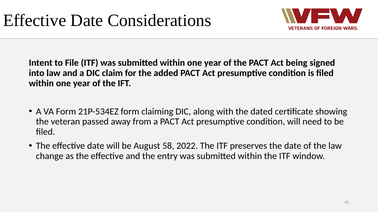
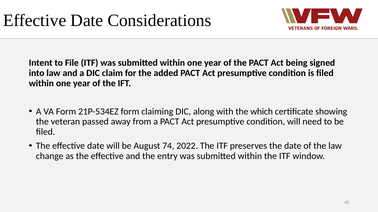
dated: dated -> which
58: 58 -> 74
